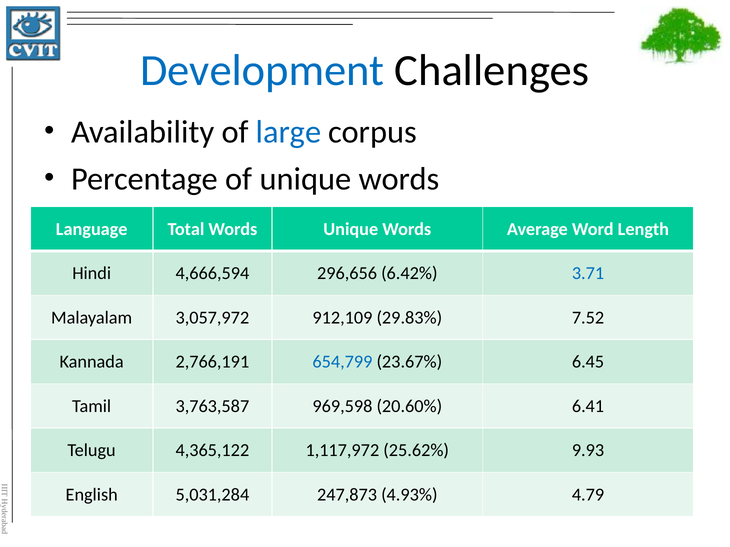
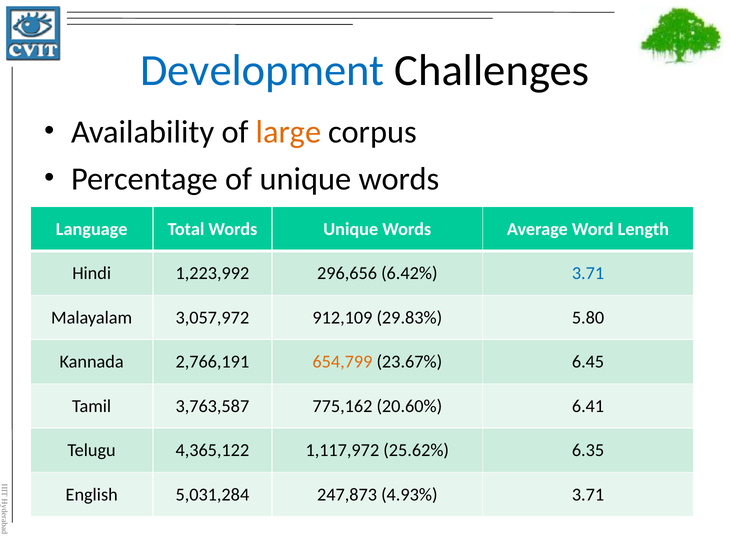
large colour: blue -> orange
4,666,594: 4,666,594 -> 1,223,992
7.52: 7.52 -> 5.80
654,799 colour: blue -> orange
969,598: 969,598 -> 775,162
9.93: 9.93 -> 6.35
4.93% 4.79: 4.79 -> 3.71
